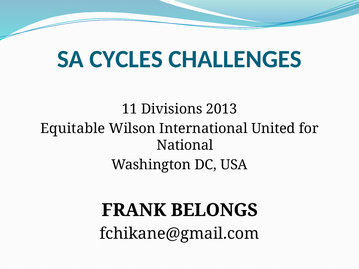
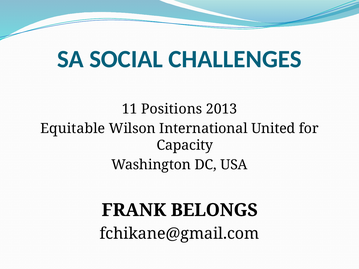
CYCLES: CYCLES -> SOCIAL
Divisions: Divisions -> Positions
National: National -> Capacity
